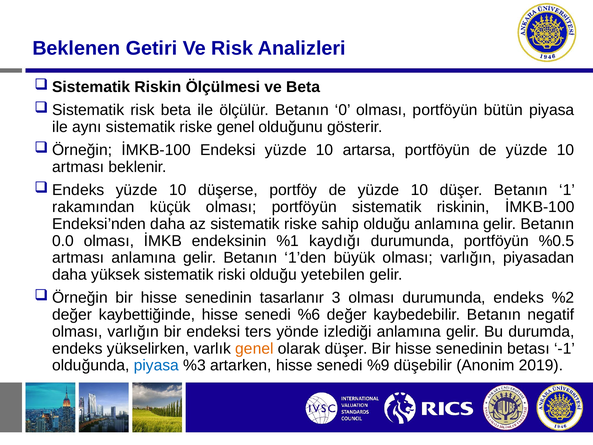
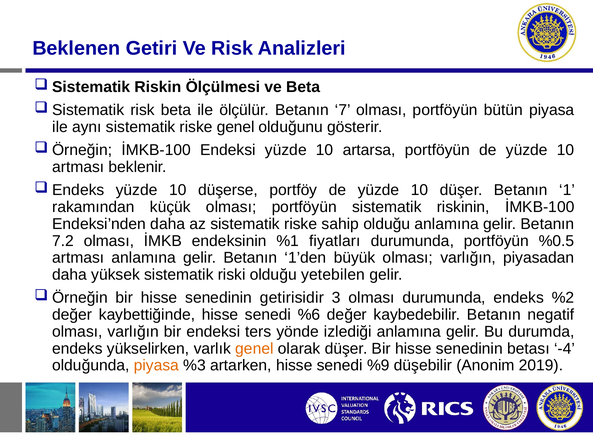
0: 0 -> 7
0.0: 0.0 -> 7.2
kaydığı: kaydığı -> fiyatları
tasarlanır: tasarlanır -> getirisidir
-1: -1 -> -4
piyasa at (156, 365) colour: blue -> orange
